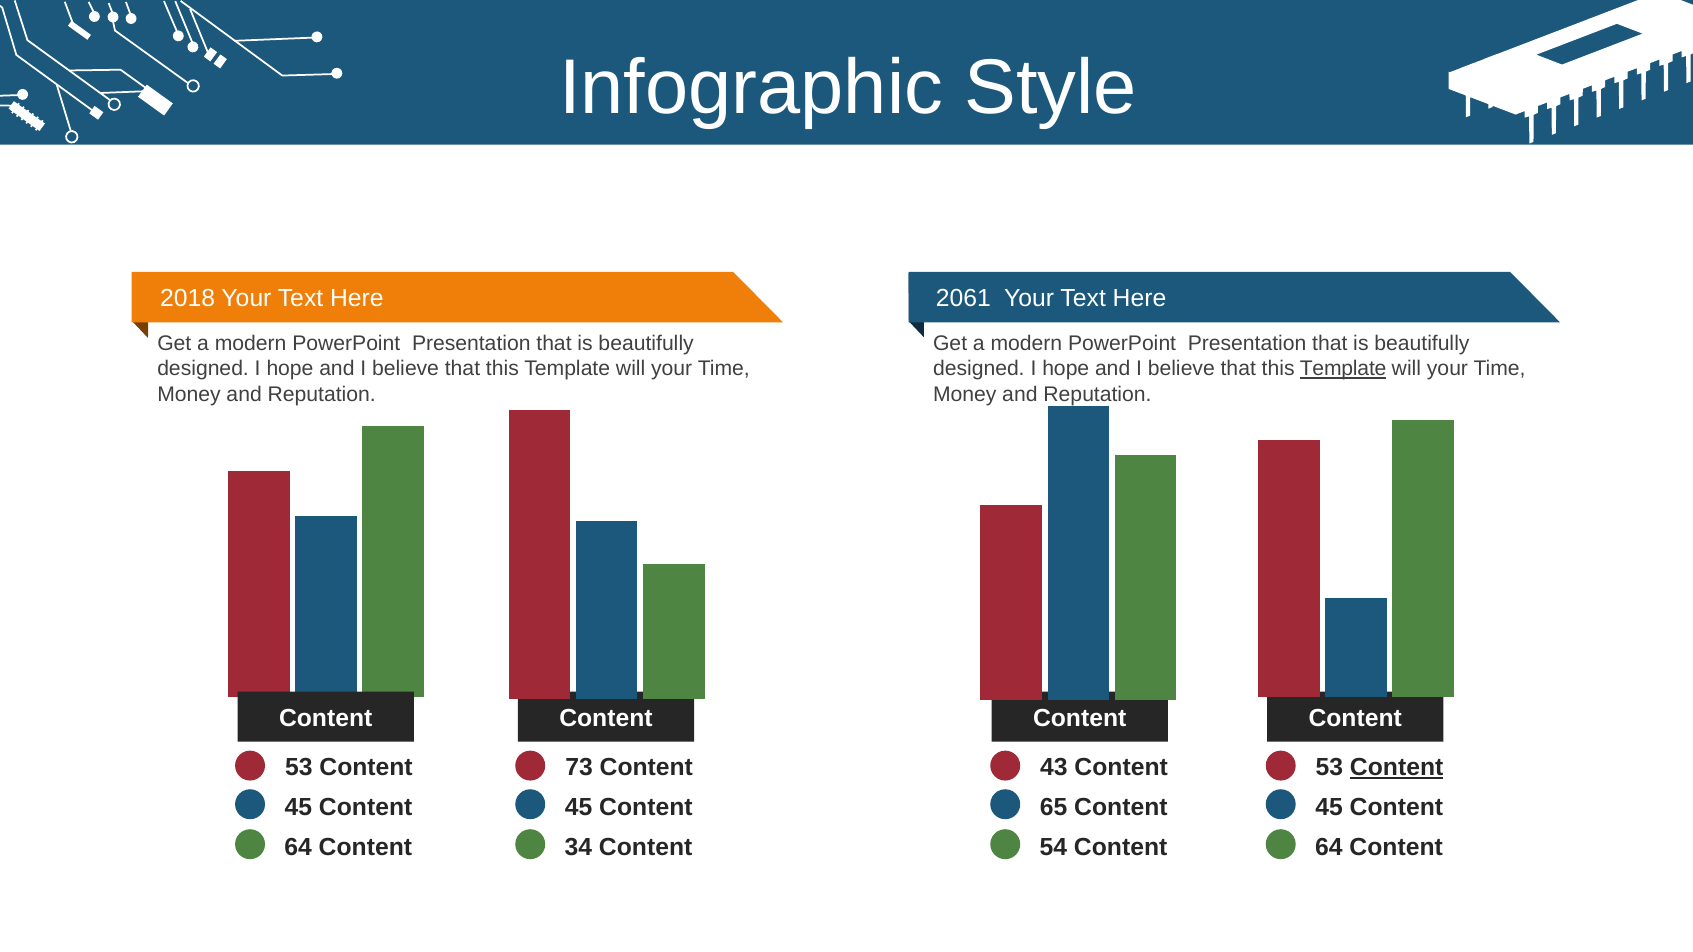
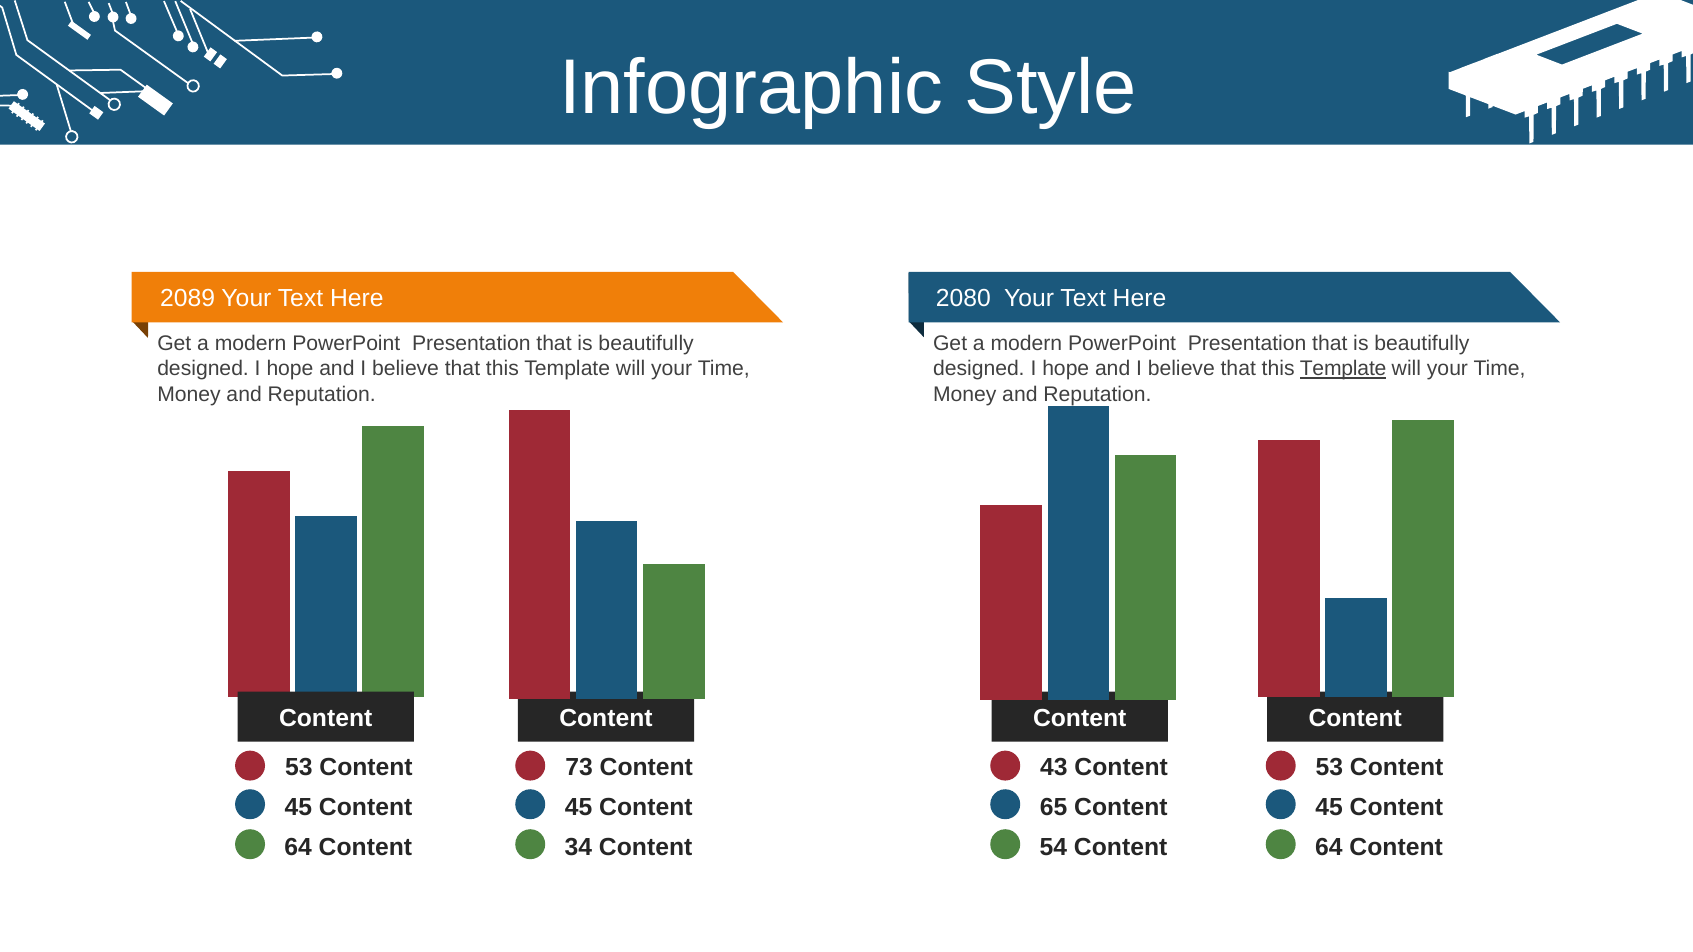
2018: 2018 -> 2089
2061: 2061 -> 2080
Content at (1397, 767) underline: present -> none
